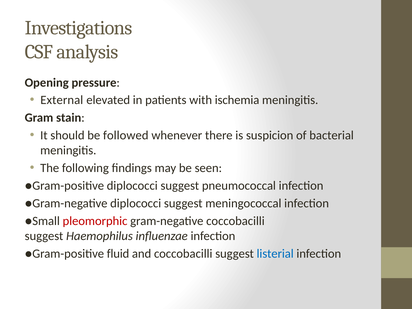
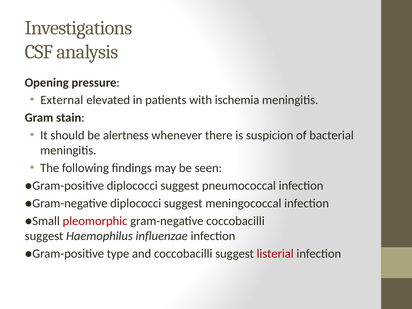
followed: followed -> alertness
fluid: fluid -> type
listerial colour: blue -> red
